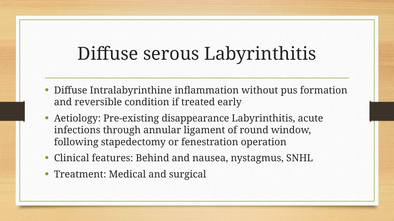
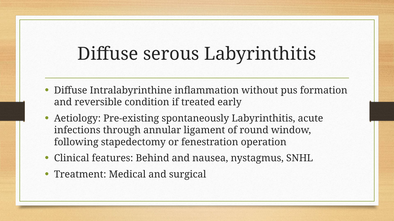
disappearance: disappearance -> spontaneously
